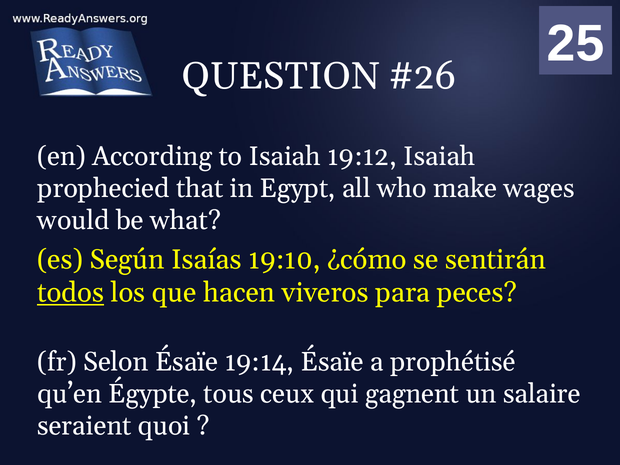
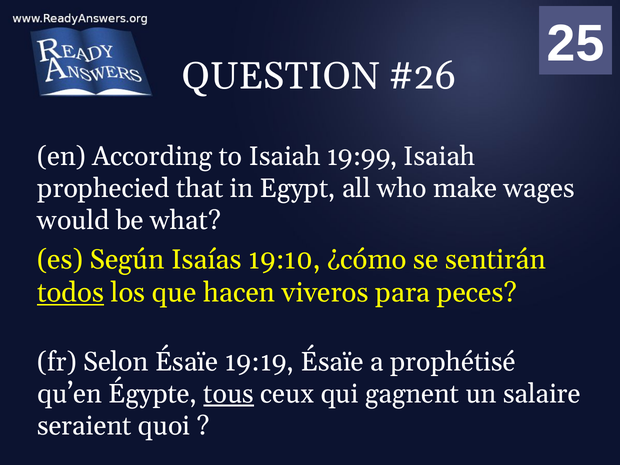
19:12: 19:12 -> 19:99
19:14: 19:14 -> 19:19
tous underline: none -> present
